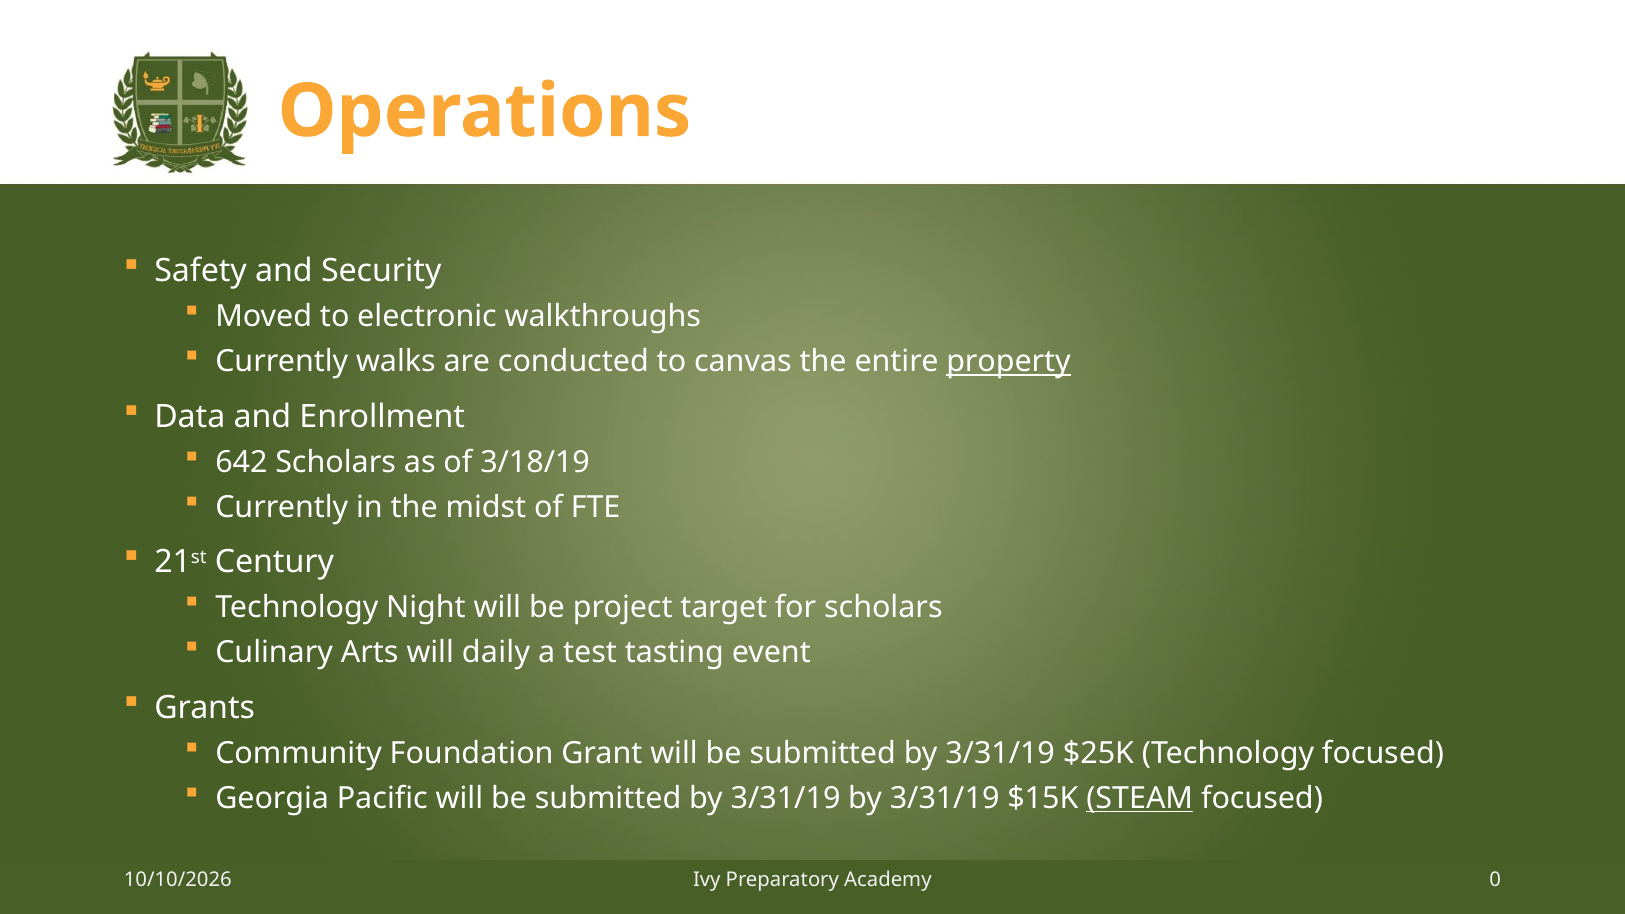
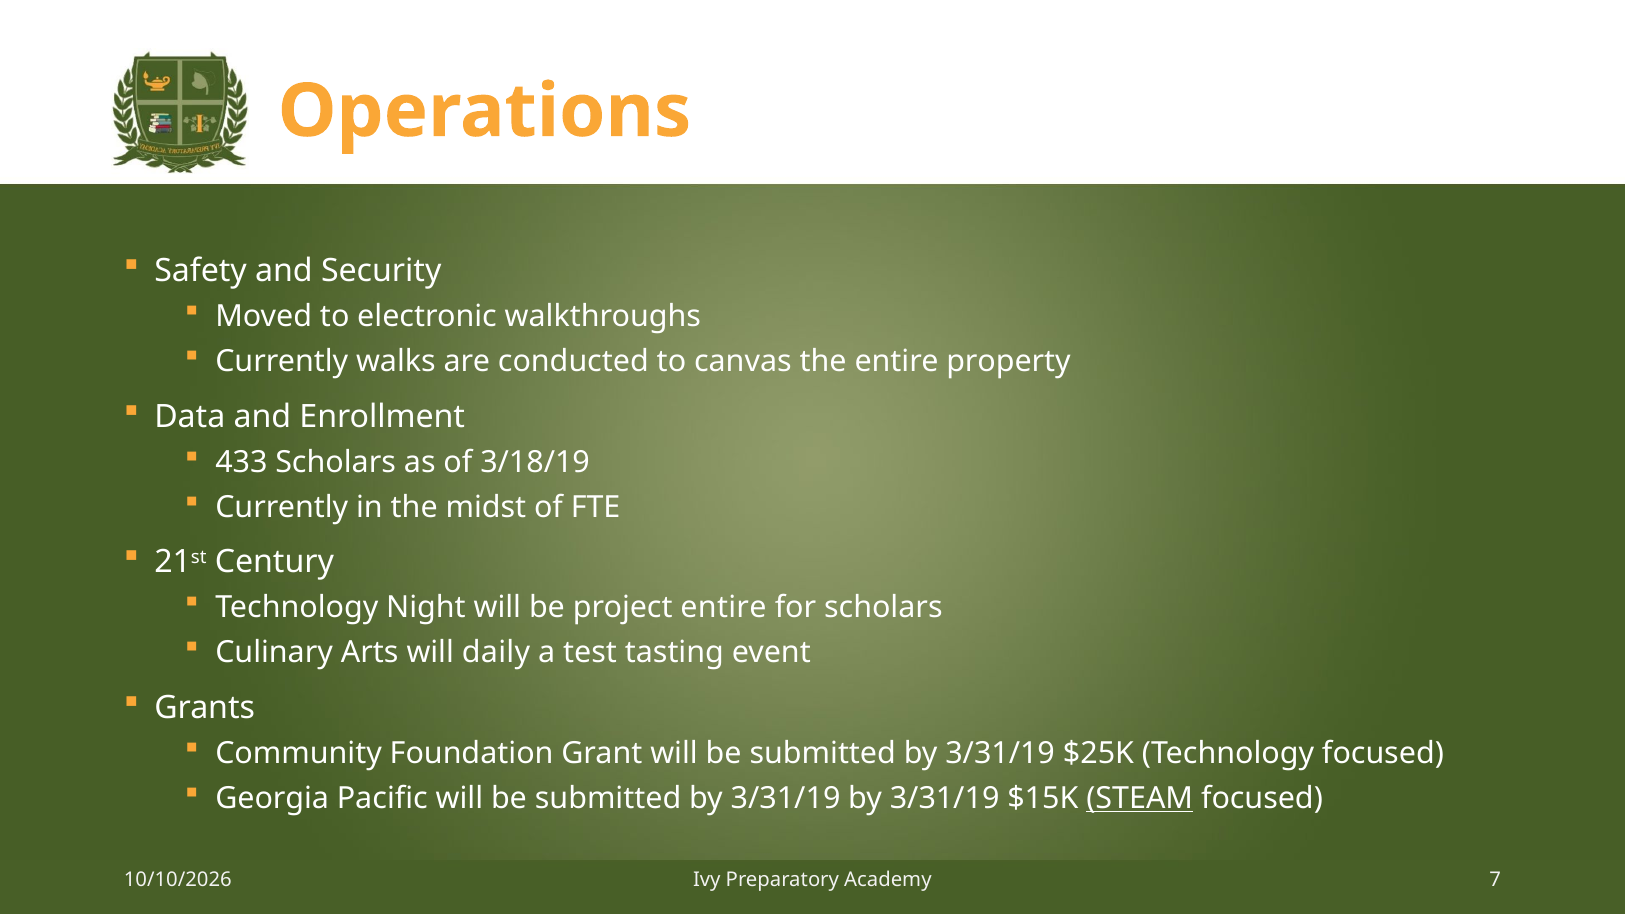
property underline: present -> none
642: 642 -> 433
project target: target -> entire
0: 0 -> 7
